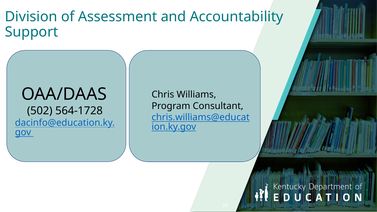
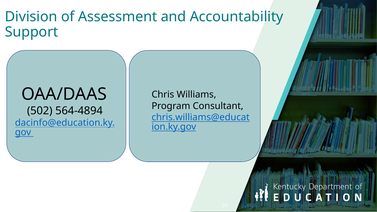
564-1728: 564-1728 -> 564-4894
